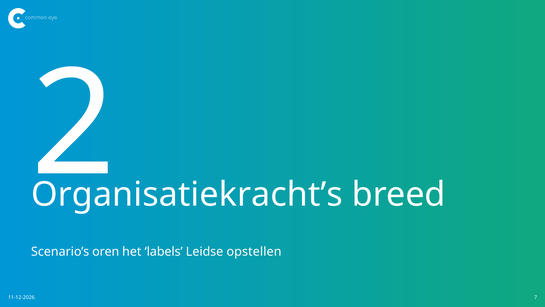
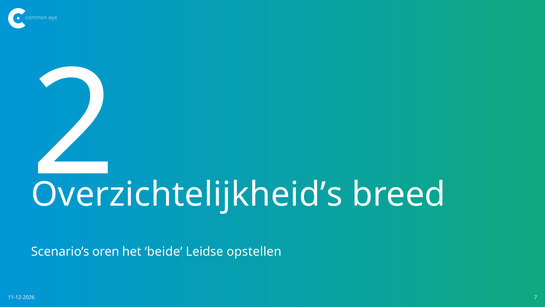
Organisatiekracht’s: Organisatiekracht’s -> Overzichtelijkheid’s
labels: labels -> beide
